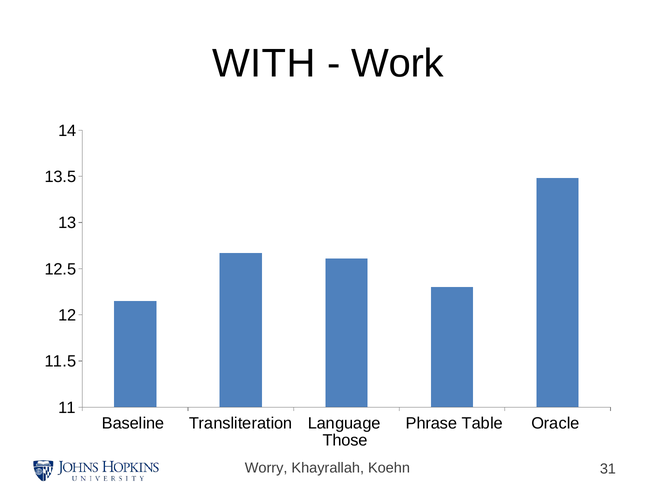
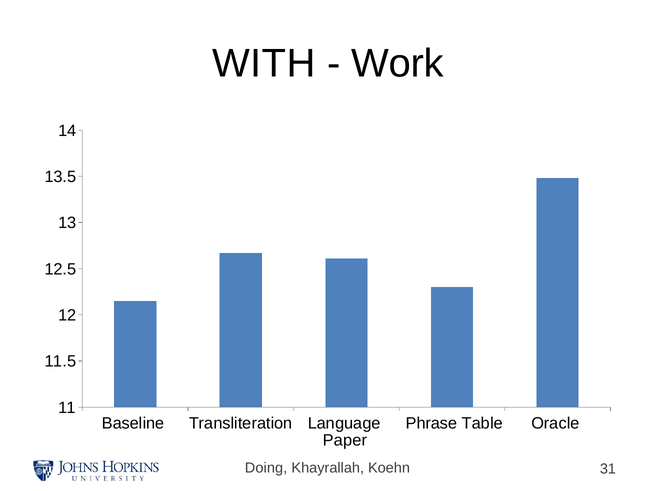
Those: Those -> Paper
Worry: Worry -> Doing
